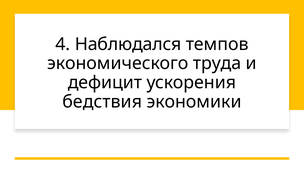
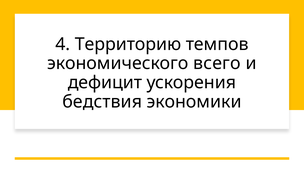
Наблюдался: Наблюдался -> Территорию
труда: труда -> всего
